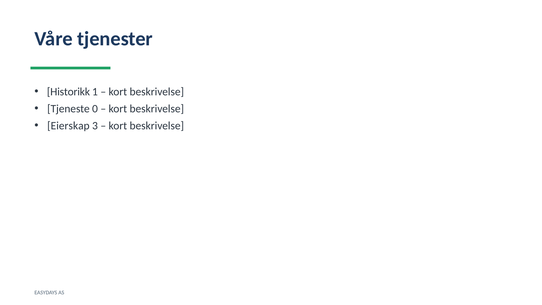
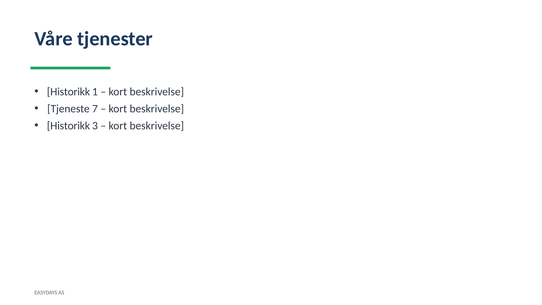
0: 0 -> 7
Eierskap at (68, 126): Eierskap -> Historikk
